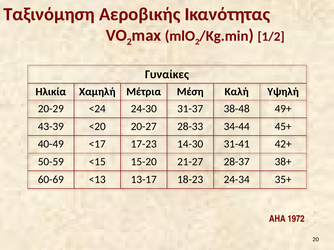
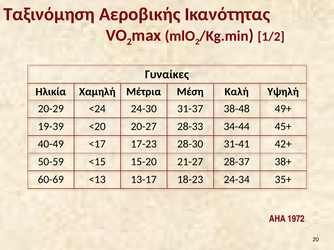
43-39: 43-39 -> 19-39
14-30: 14-30 -> 28-30
